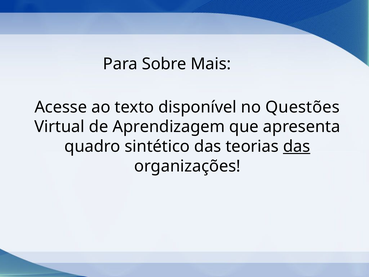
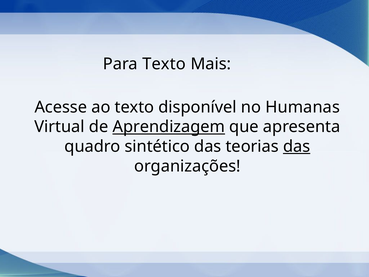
Para Sobre: Sobre -> Texto
Questões: Questões -> Humanas
Aprendizagem underline: none -> present
